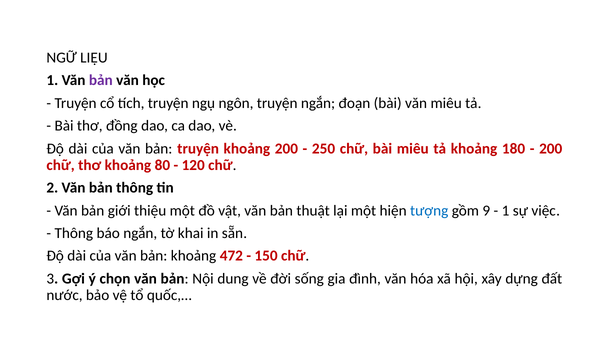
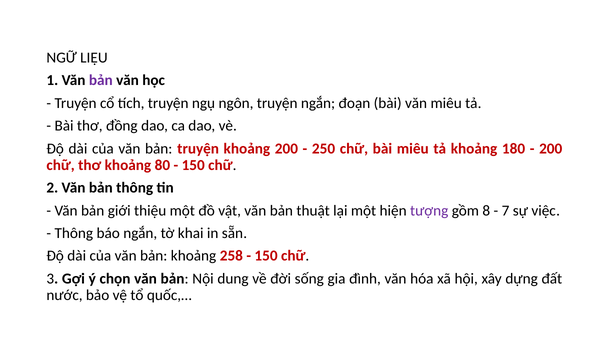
120 at (193, 165): 120 -> 150
tượng colour: blue -> purple
9: 9 -> 8
1 at (506, 211): 1 -> 7
472: 472 -> 258
